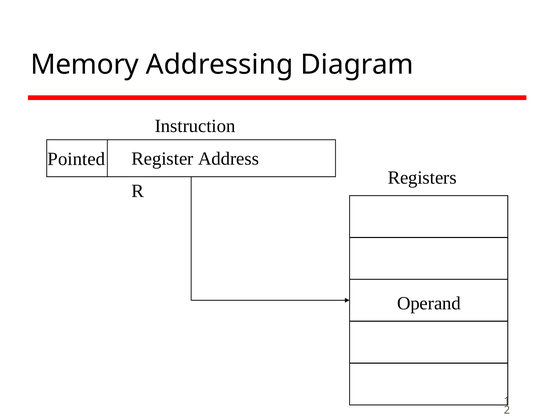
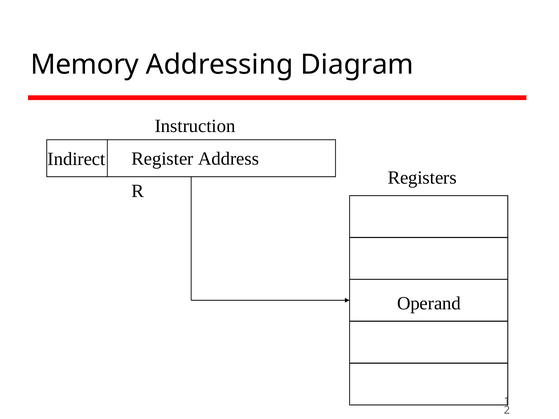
Pointed: Pointed -> Indirect
